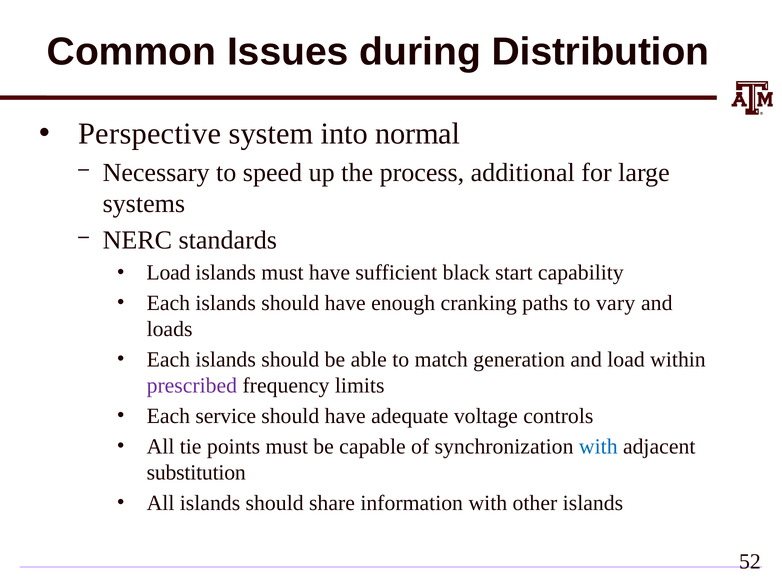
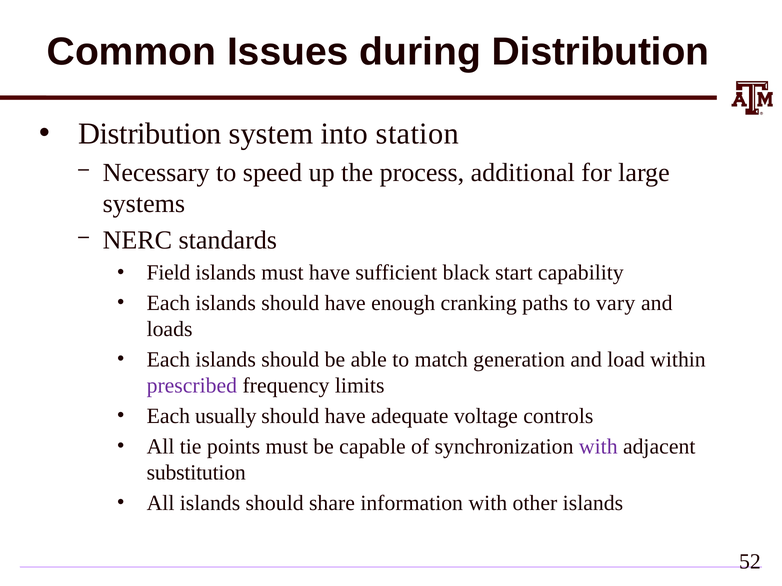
Perspective at (150, 134): Perspective -> Distribution
normal: normal -> station
Load at (168, 273): Load -> Field
service: service -> usually
with at (598, 447) colour: blue -> purple
